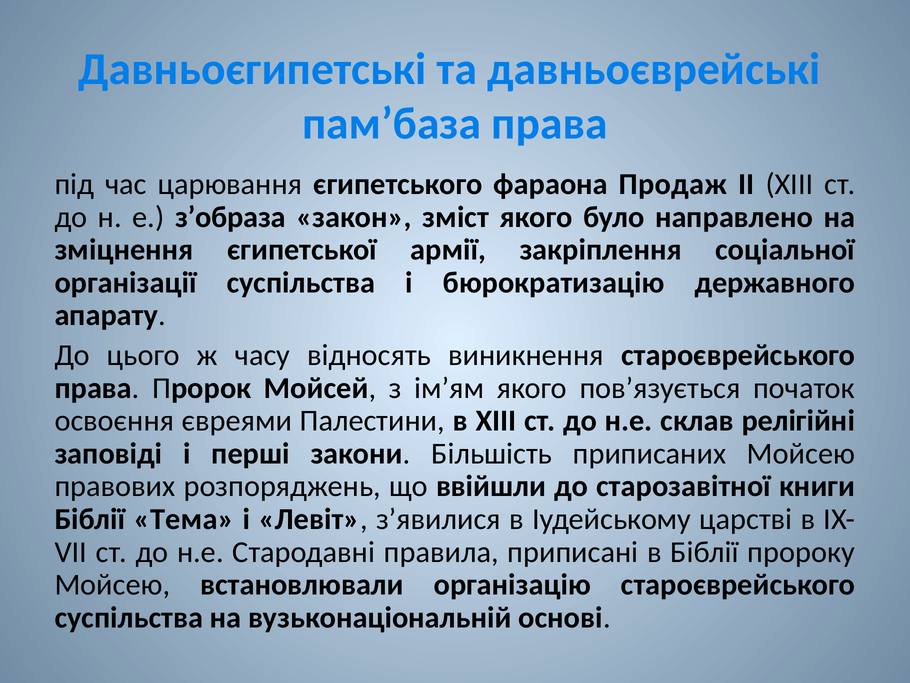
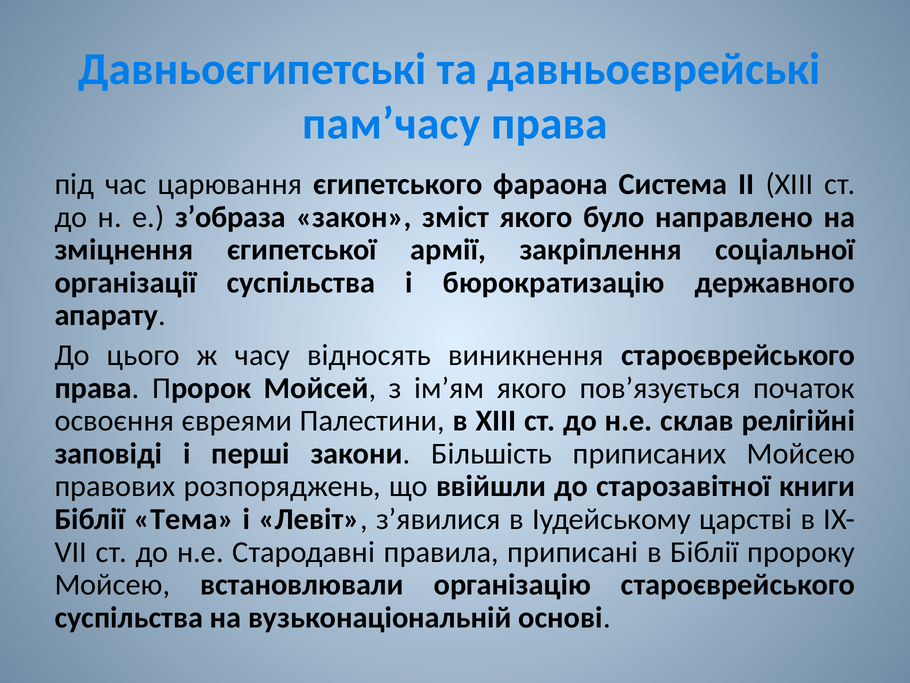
пам’база: пам’база -> пам’часу
Продаж: Продаж -> Система
